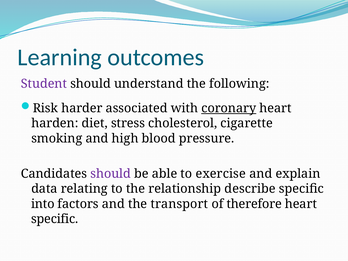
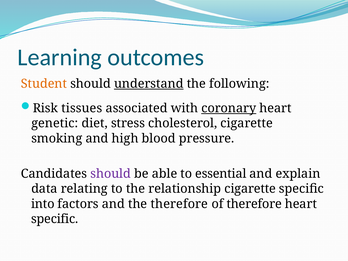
Student colour: purple -> orange
understand underline: none -> present
harder: harder -> tissues
harden: harden -> genetic
exercise: exercise -> essential
relationship describe: describe -> cigarette
the transport: transport -> therefore
